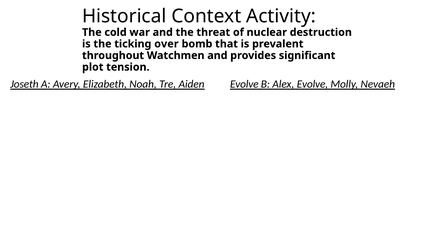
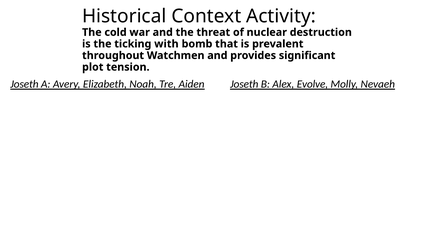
over: over -> with
Aiden Evolve: Evolve -> Joseth
